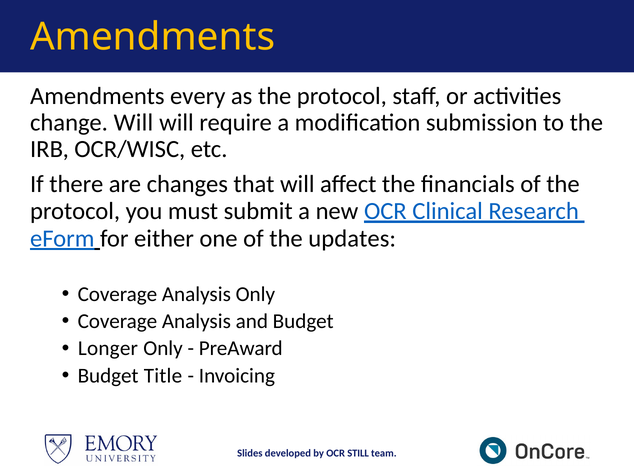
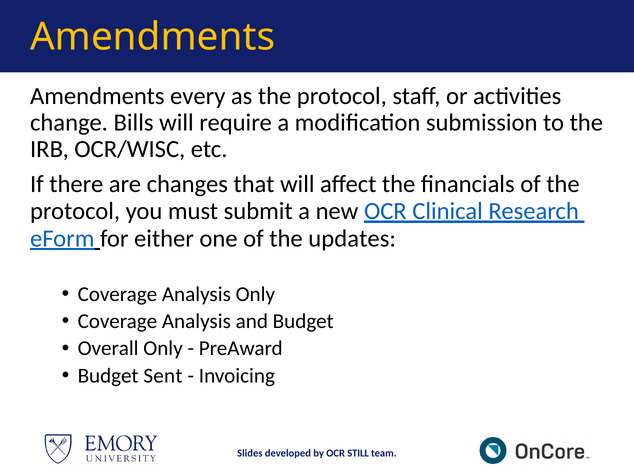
change Will: Will -> Bills
Longer: Longer -> Overall
Title: Title -> Sent
